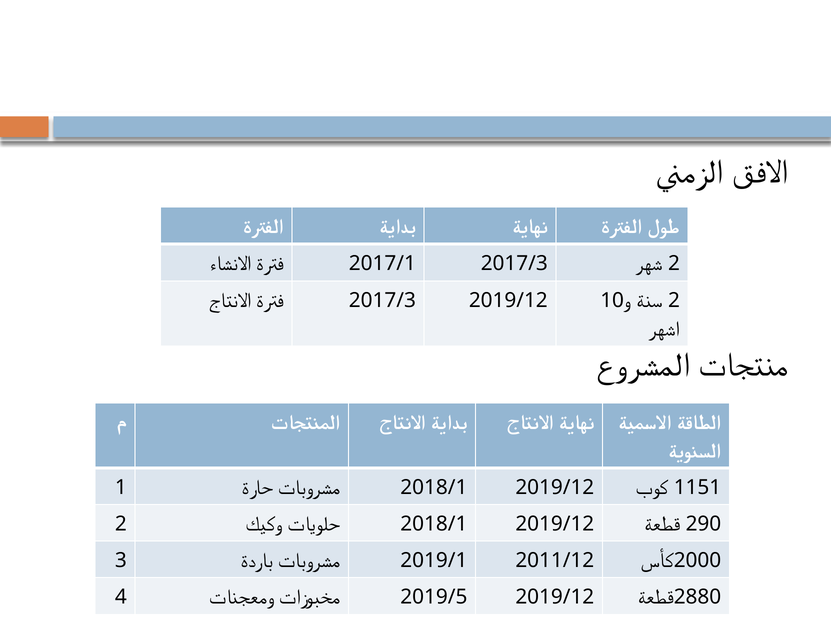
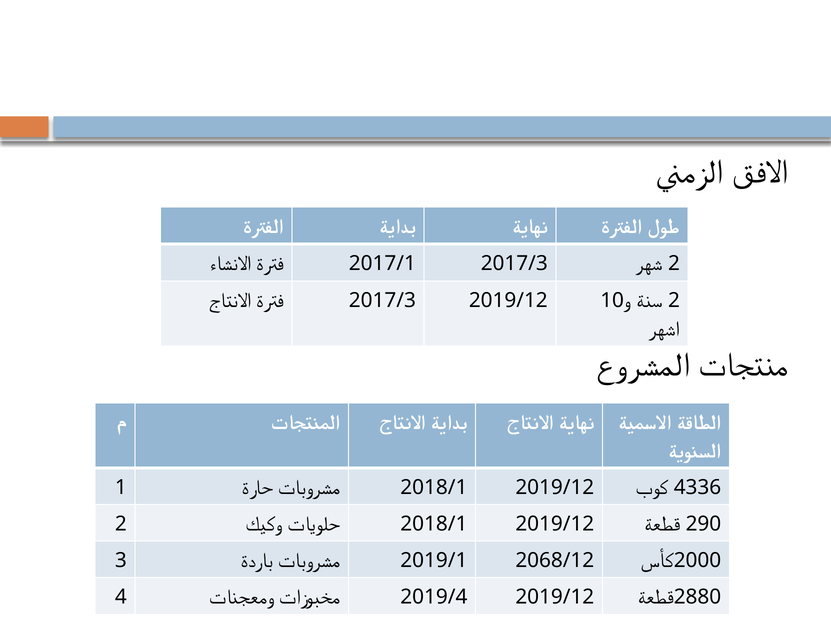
1151: 1151 -> 4336
2011/12: 2011/12 -> 2068/12
2019/5: 2019/5 -> 2019/4
